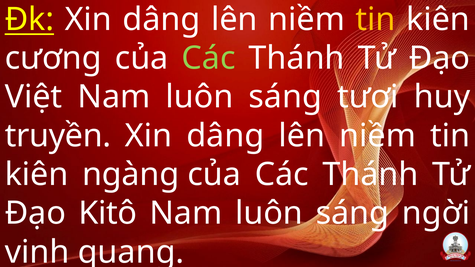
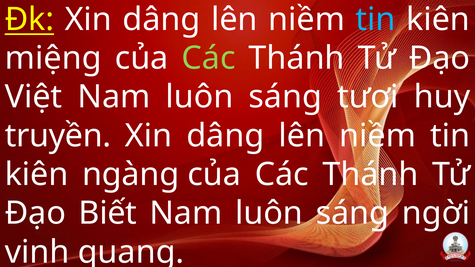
tin at (376, 19) colour: yellow -> light blue
cương: cương -> miệng
Kitô: Kitô -> Biết
